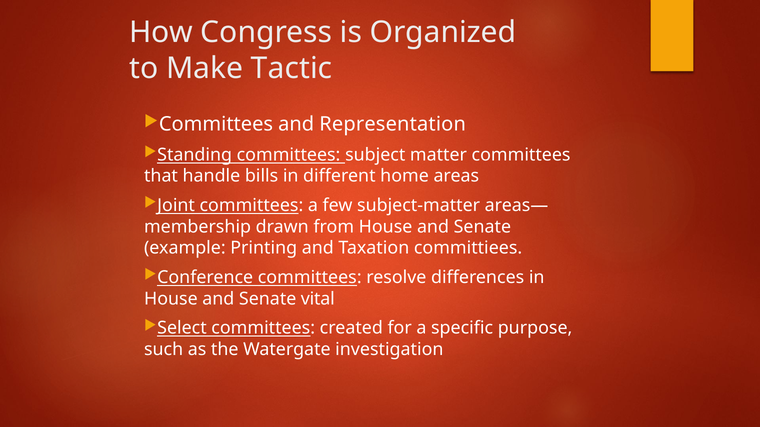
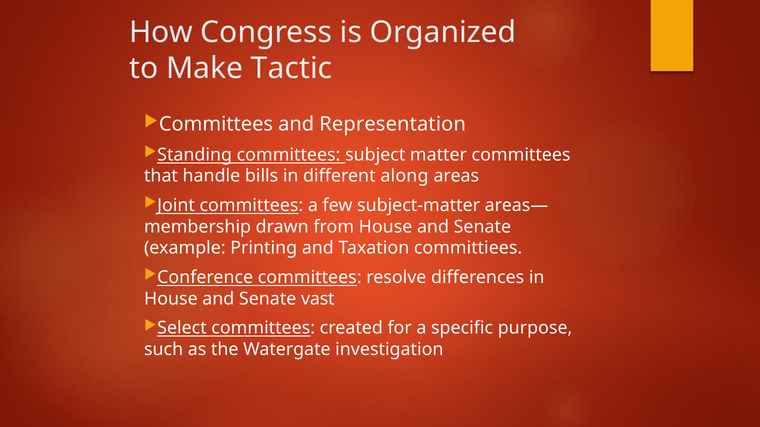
home: home -> along
vital: vital -> vast
